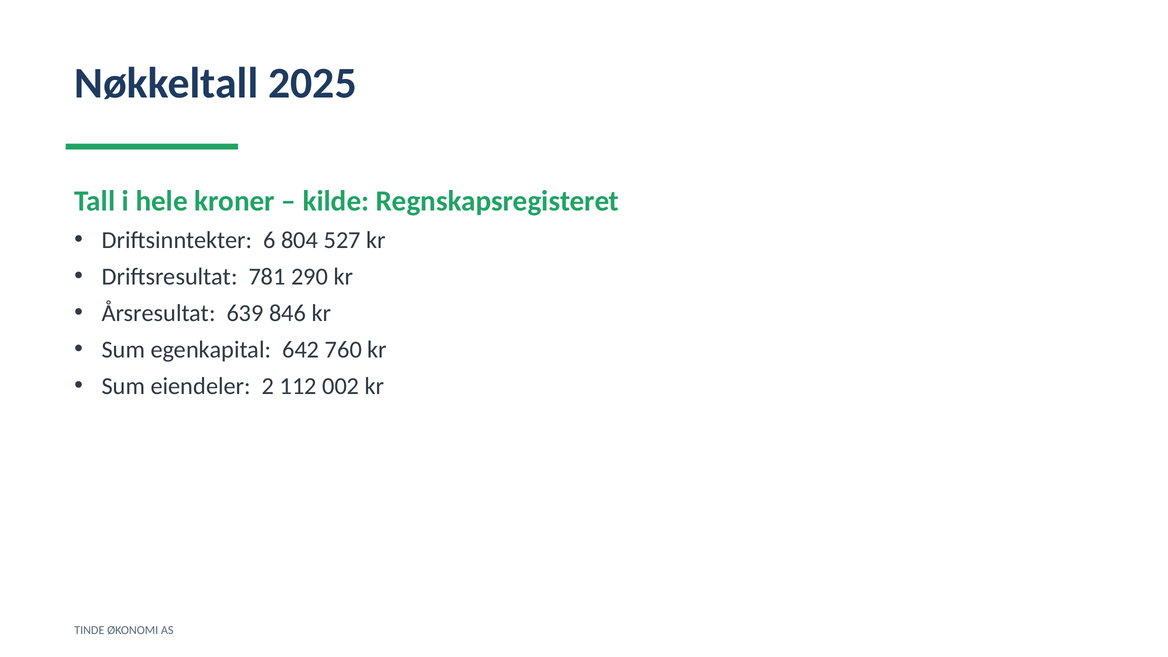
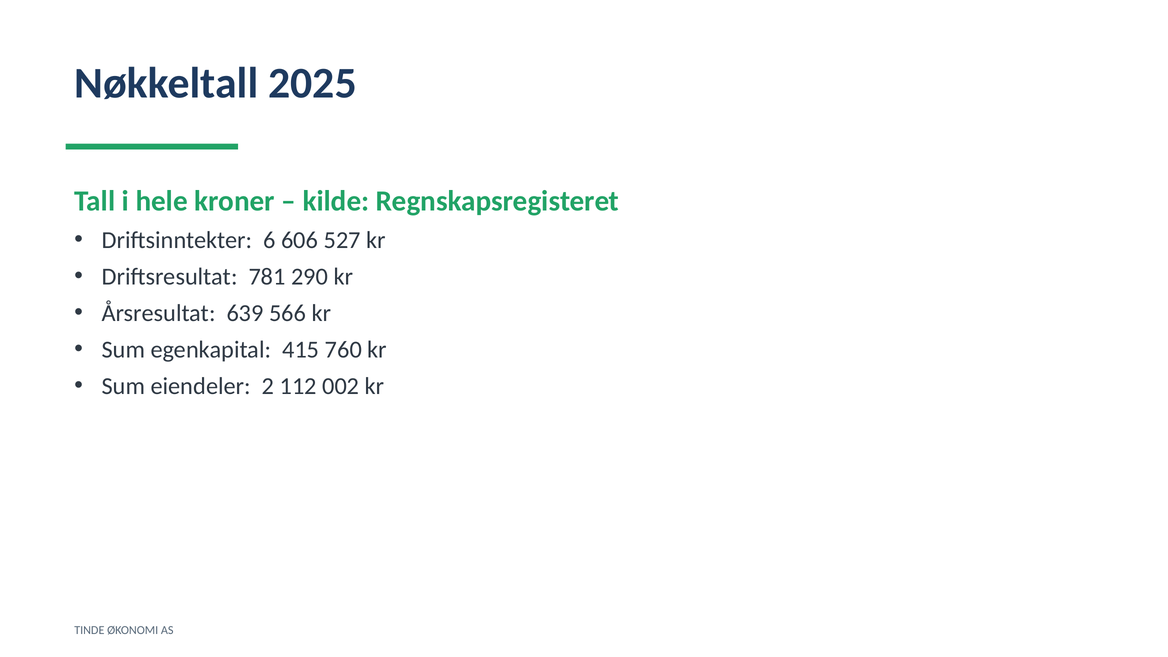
804: 804 -> 606
846: 846 -> 566
642: 642 -> 415
